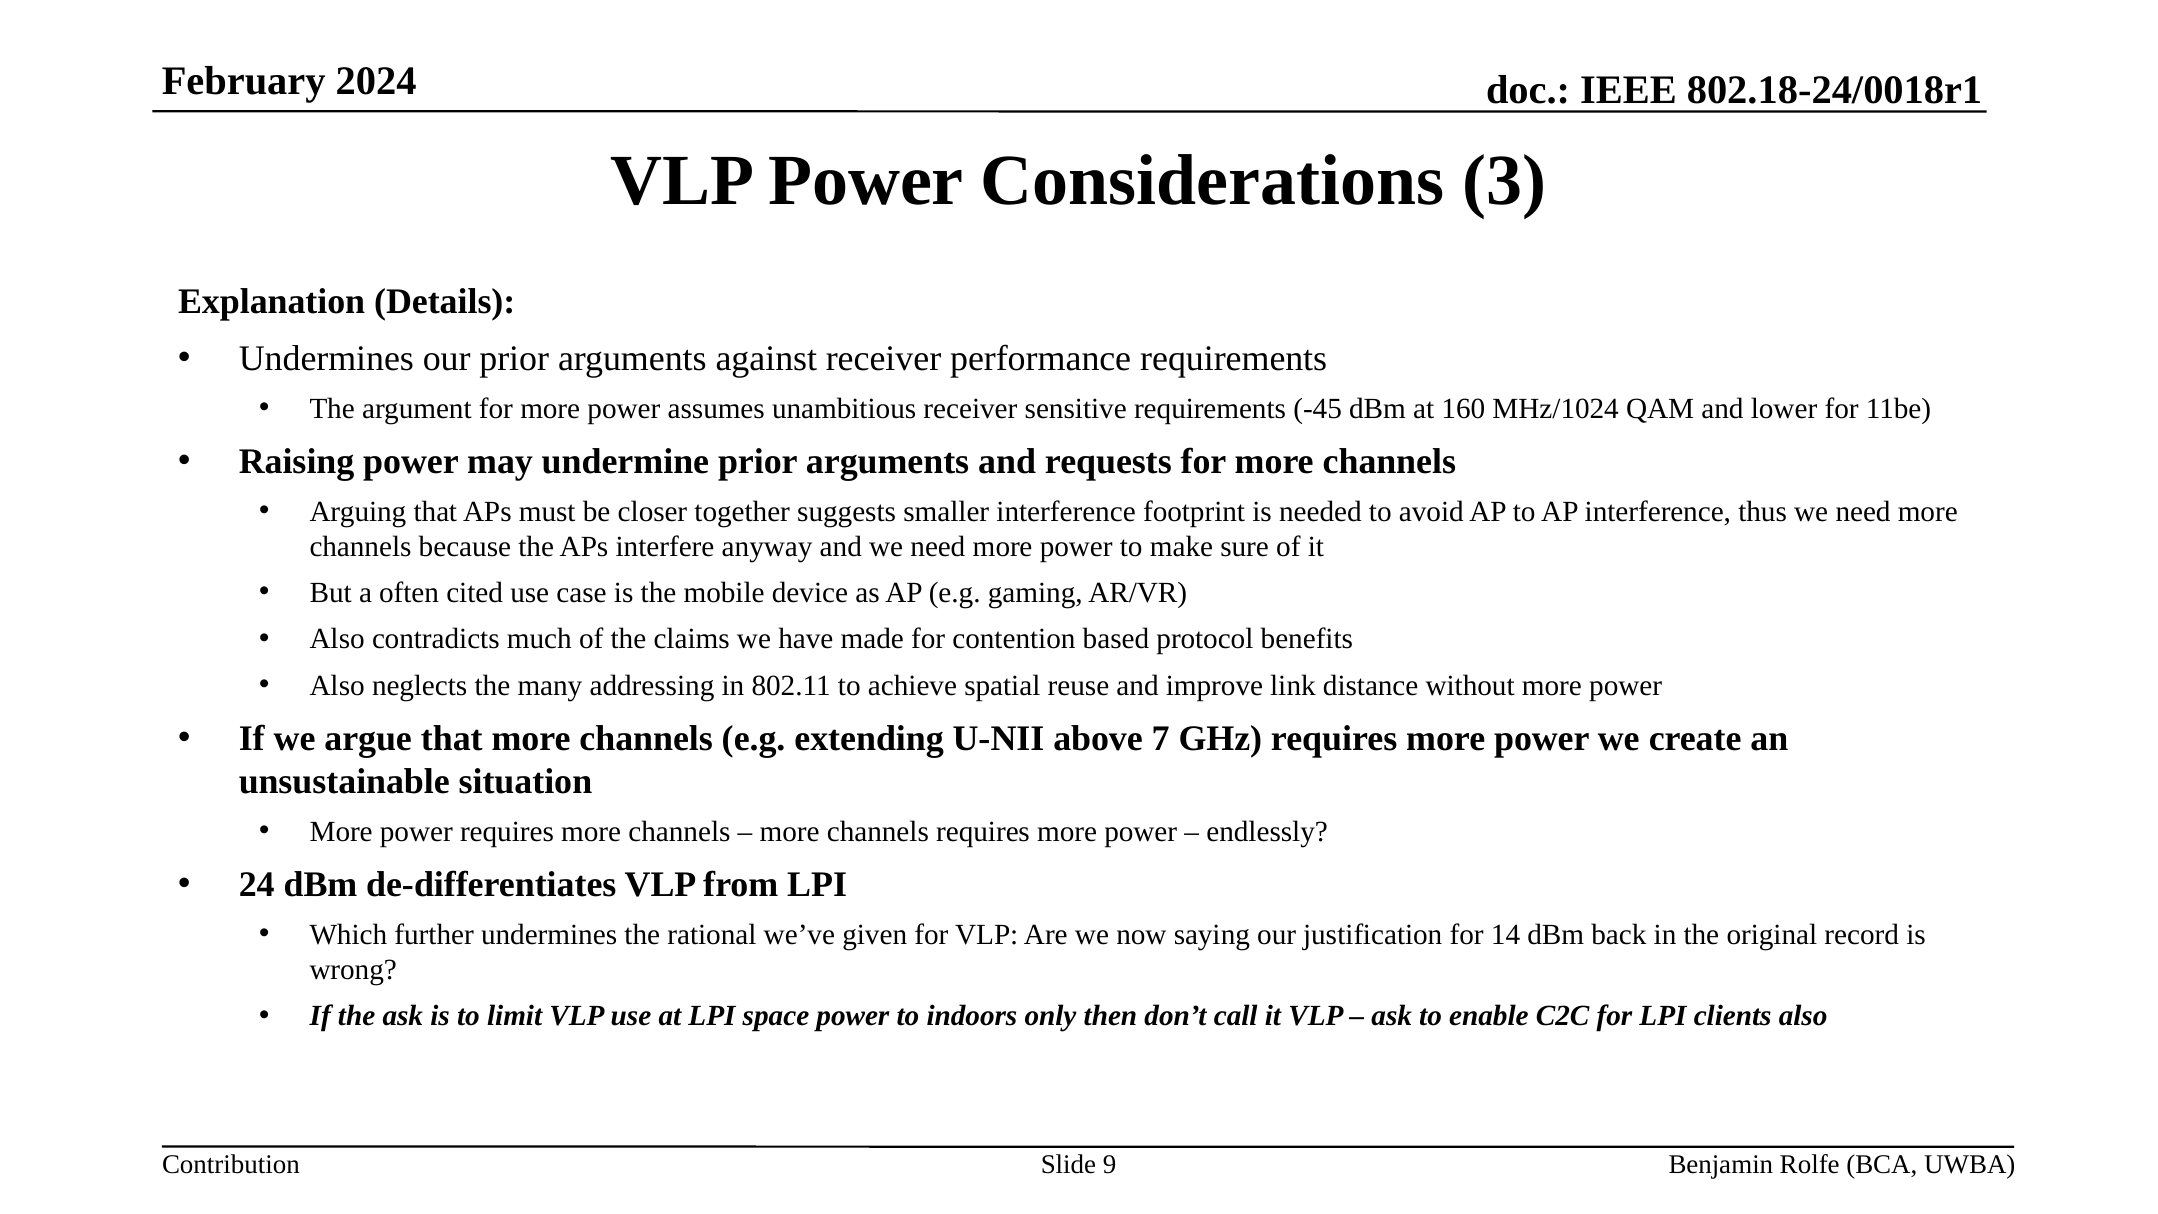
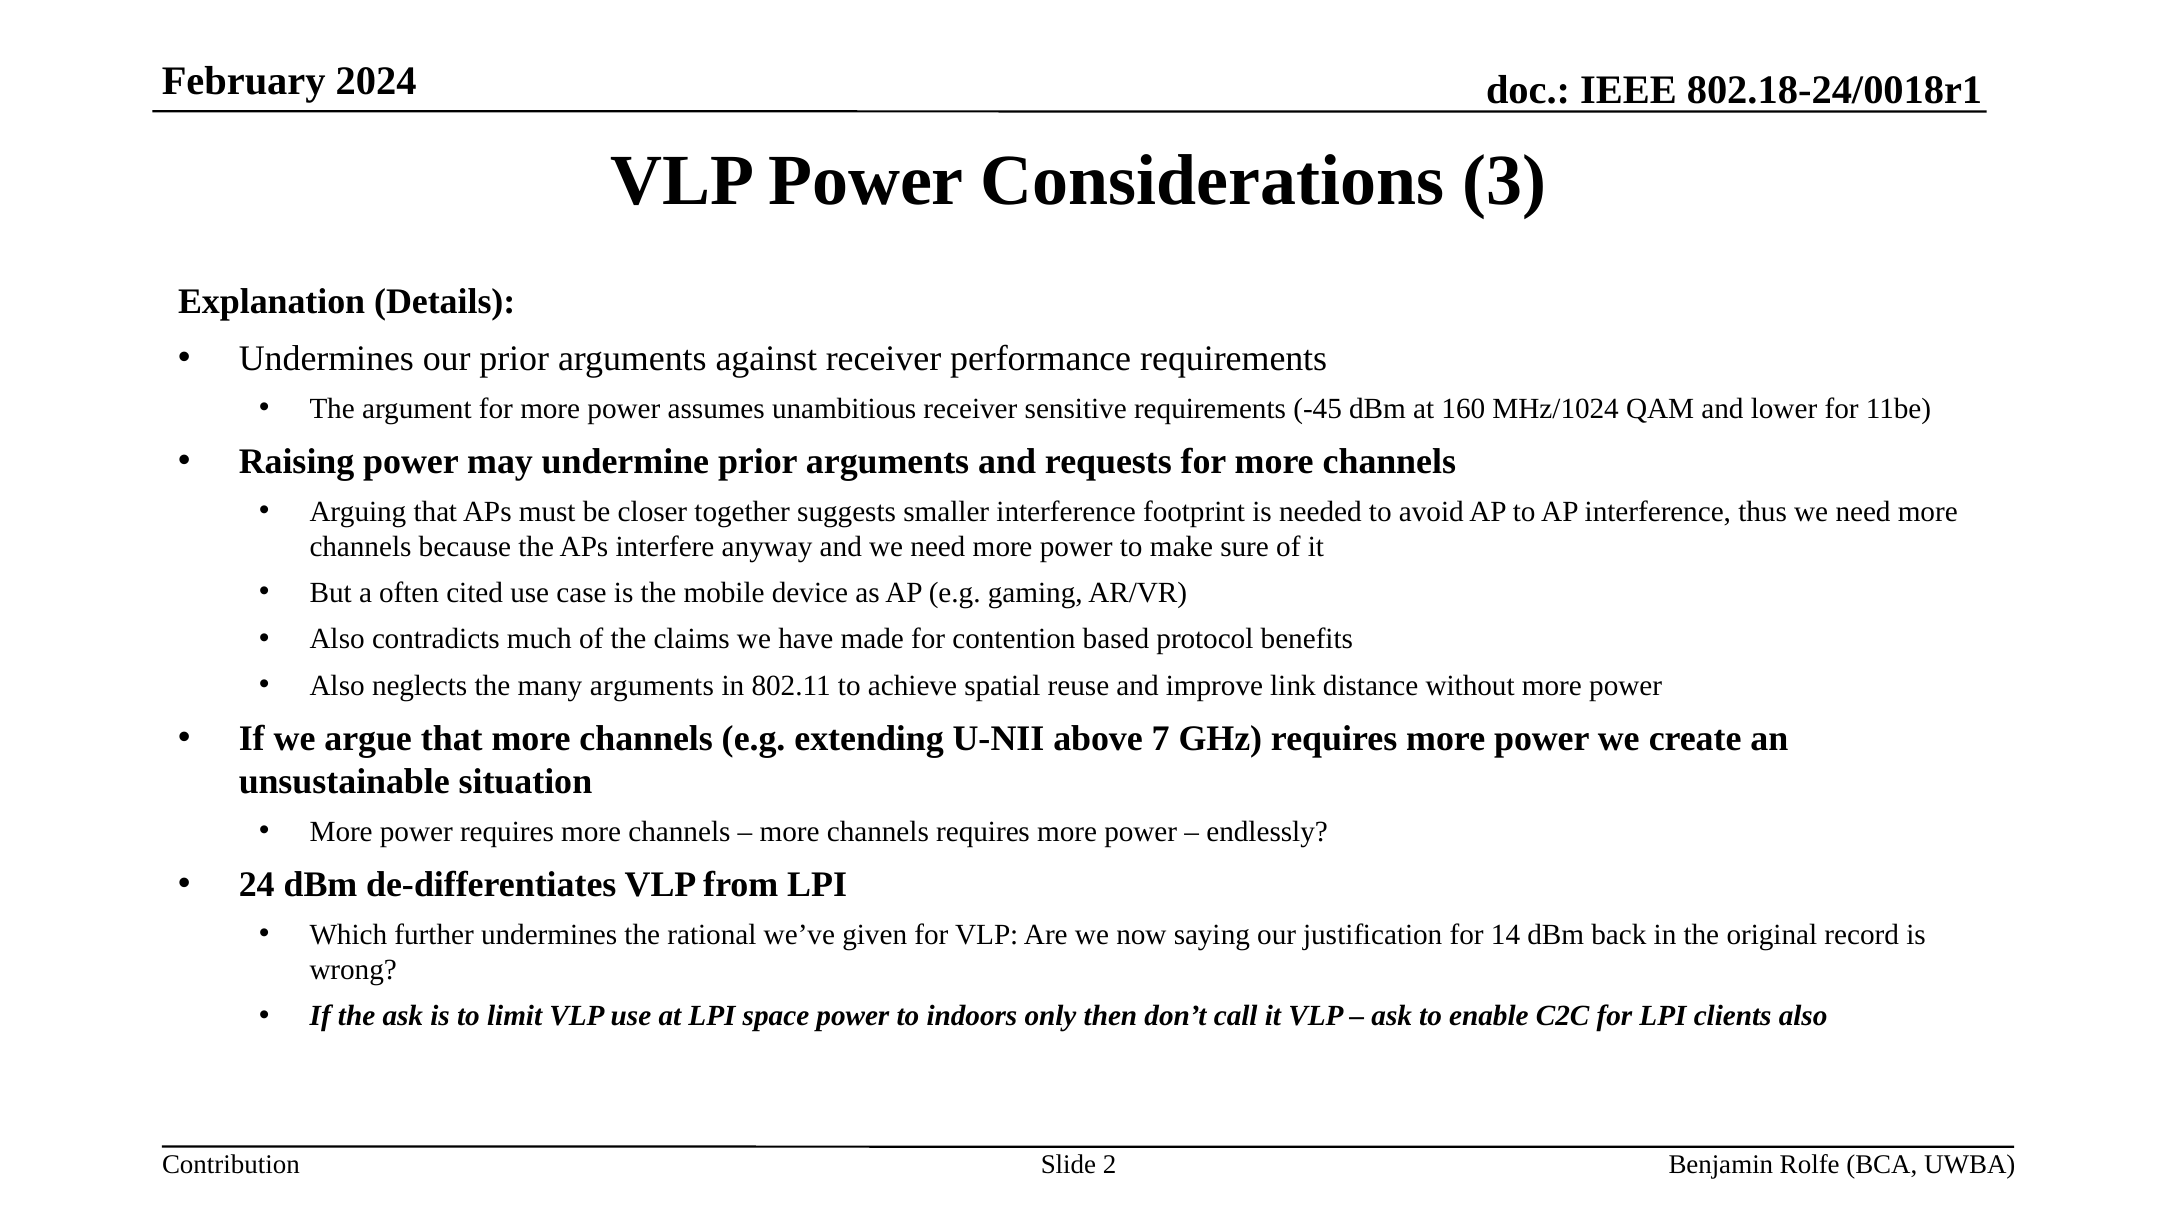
many addressing: addressing -> arguments
9: 9 -> 2
